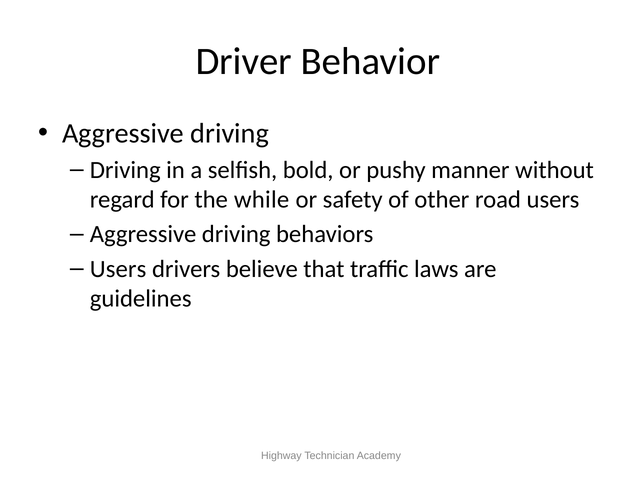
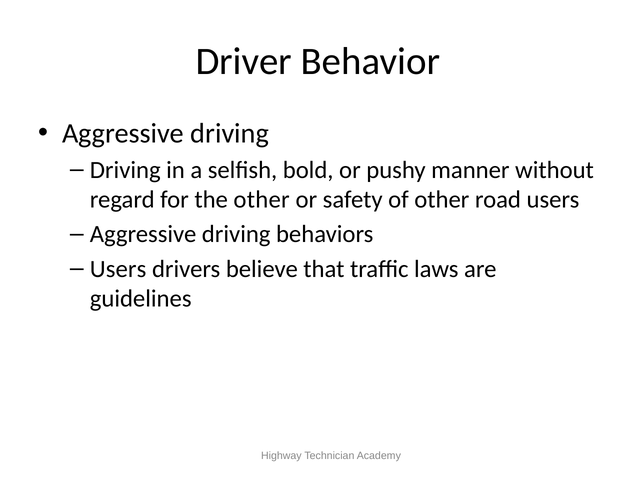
the while: while -> other
